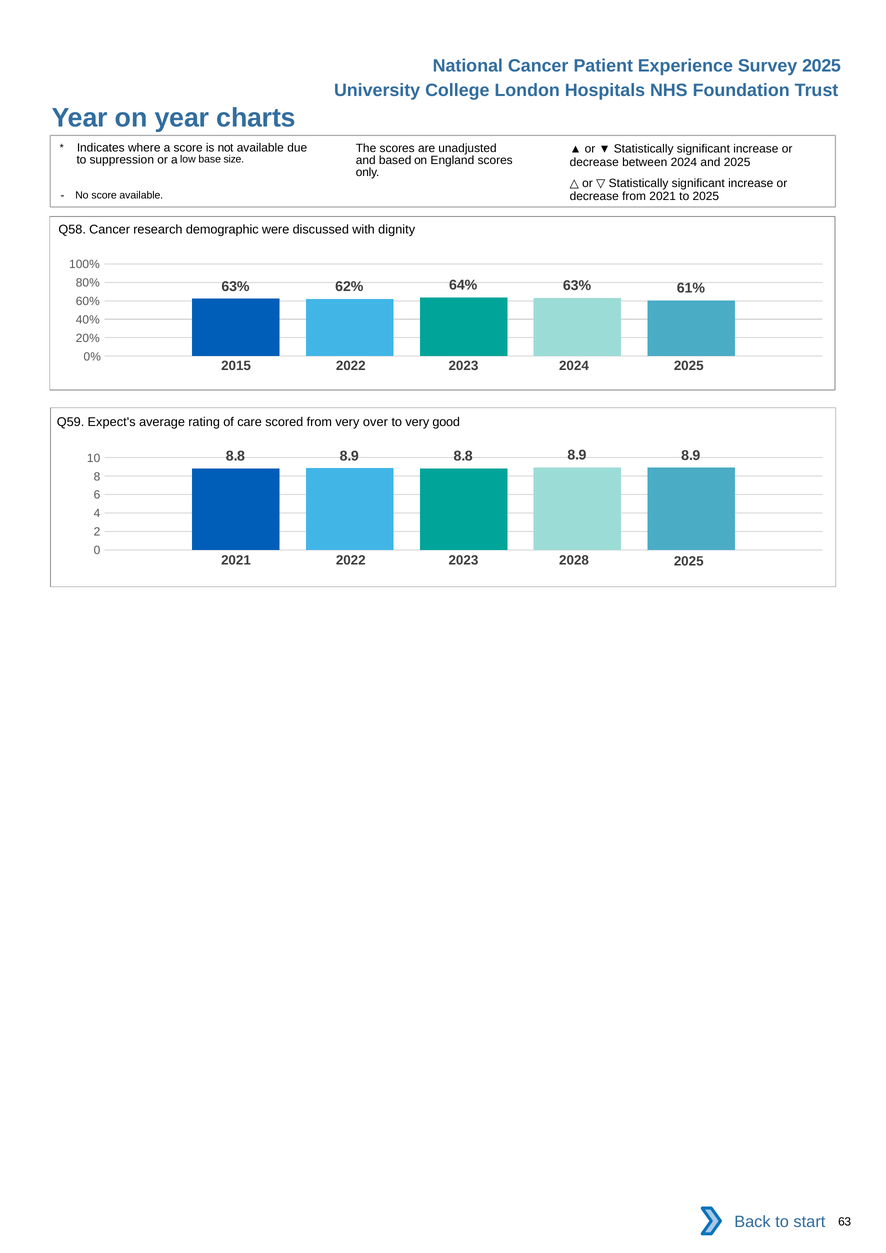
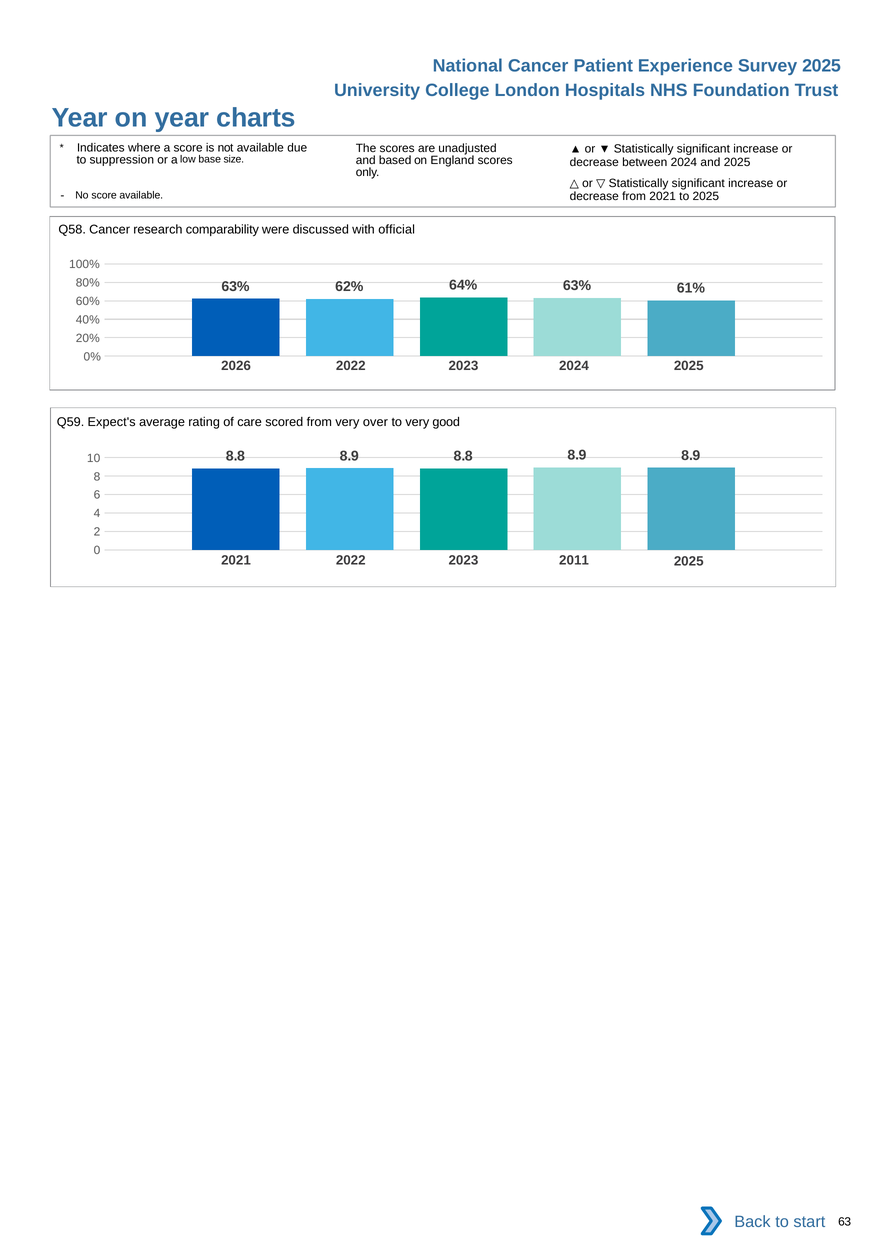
demographic: demographic -> comparability
dignity: dignity -> official
2015: 2015 -> 2026
2028: 2028 -> 2011
